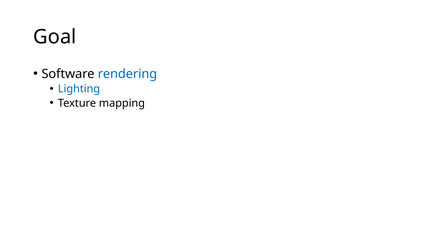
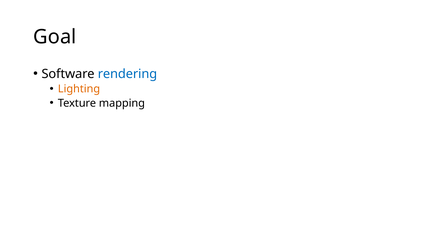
Lighting colour: blue -> orange
